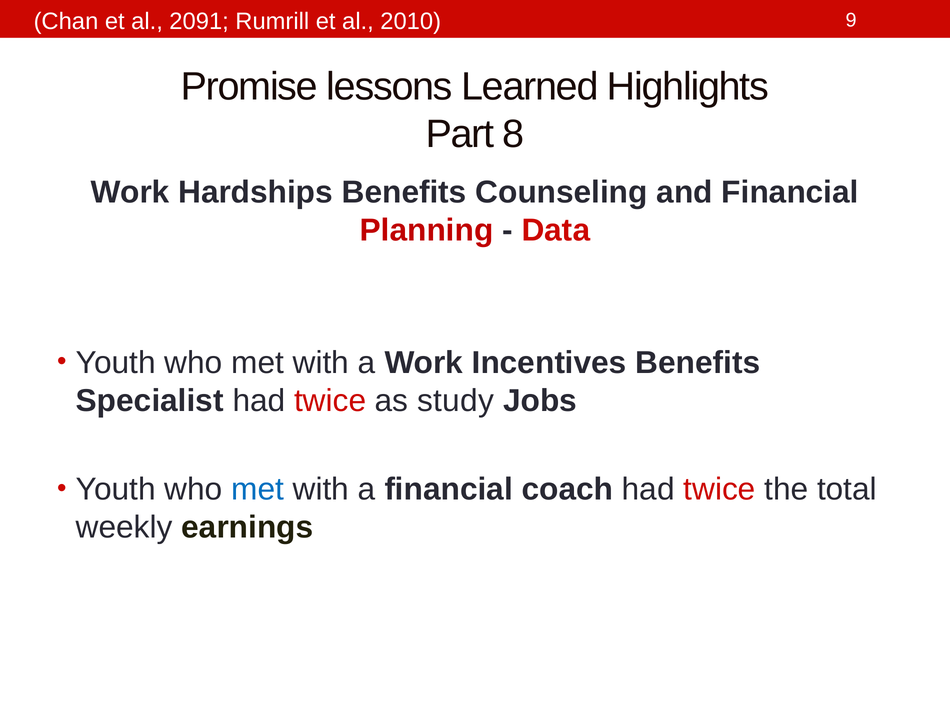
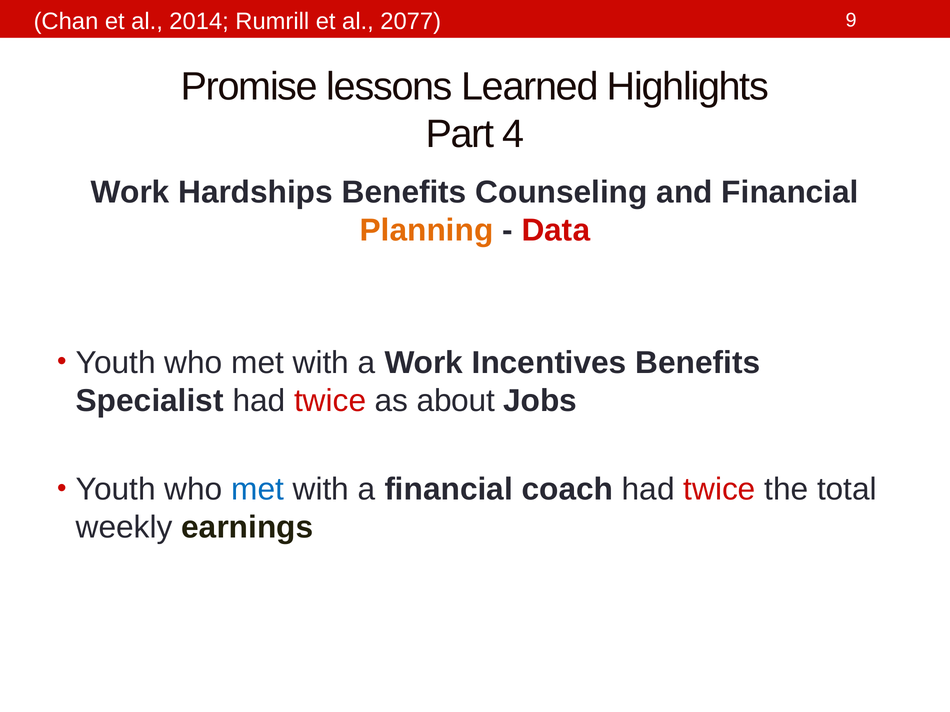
2091: 2091 -> 2014
2010: 2010 -> 2077
8: 8 -> 4
Planning colour: red -> orange
study: study -> about
